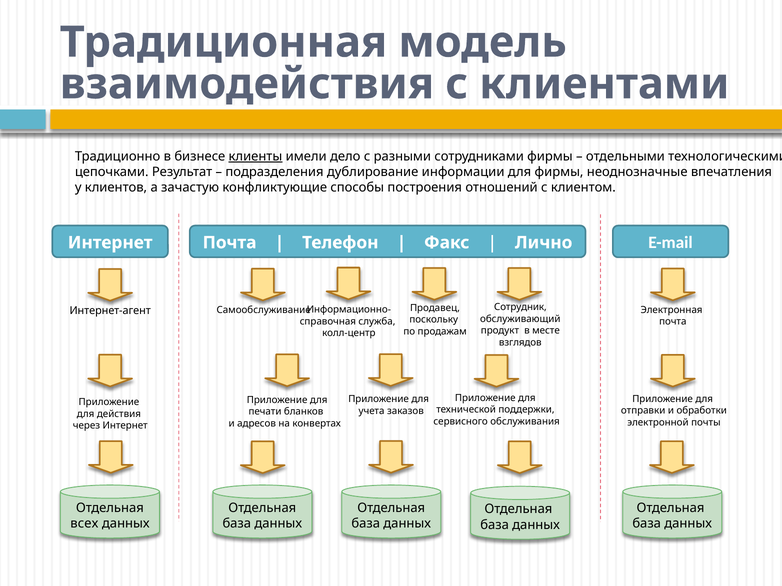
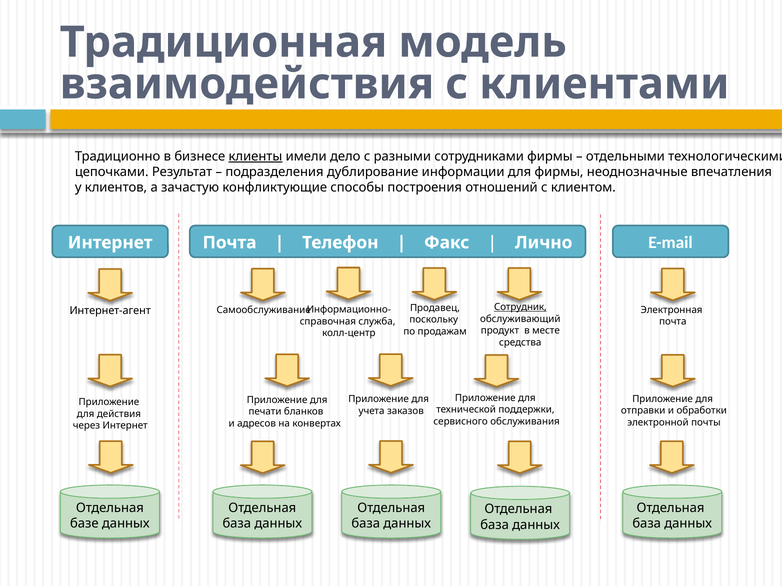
Сотрудник underline: none -> present
взглядов: взглядов -> средства
всех: всех -> базе
